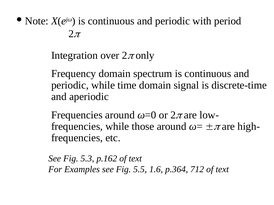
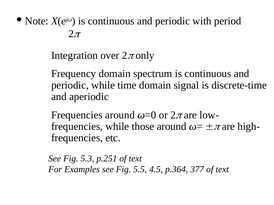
p.162: p.162 -> p.251
1.6: 1.6 -> 4.5
712: 712 -> 377
